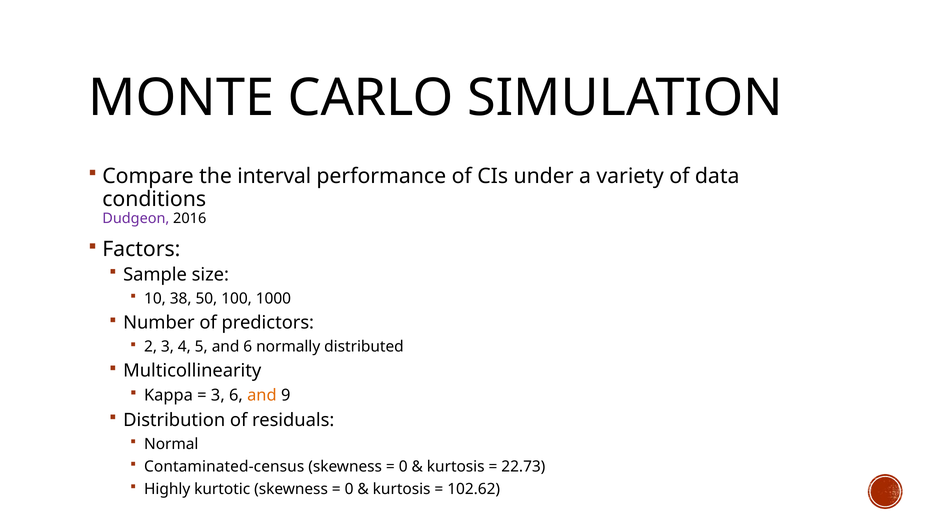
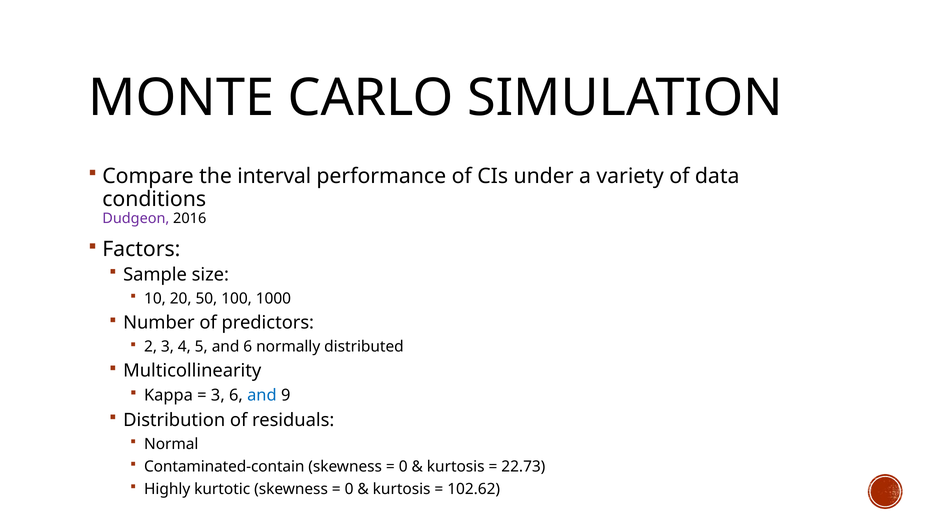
38: 38 -> 20
and at (262, 395) colour: orange -> blue
Contaminated-census: Contaminated-census -> Contaminated-contain
